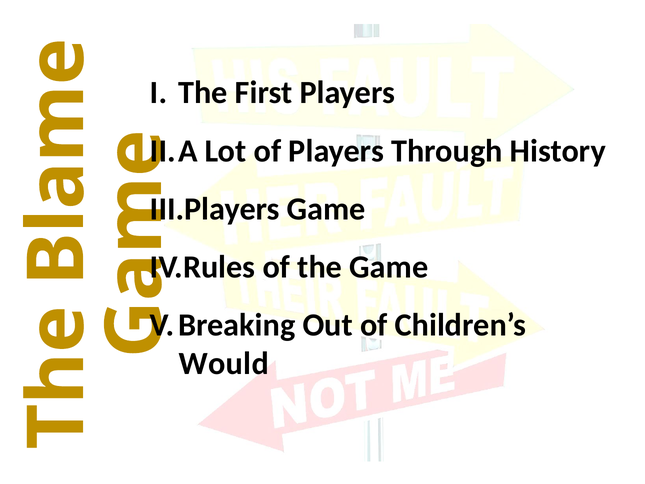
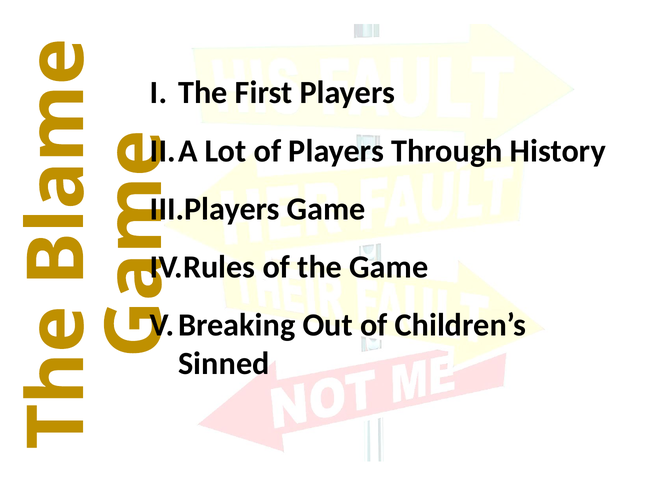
Would: Would -> Sinned
